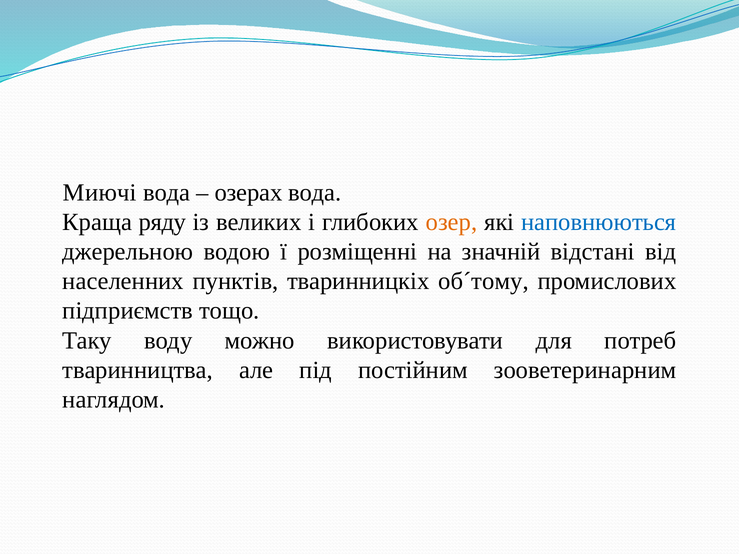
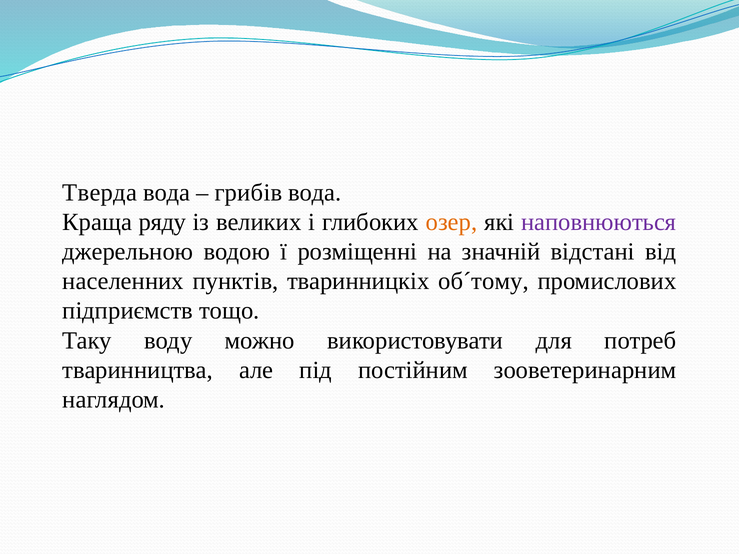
Миючі: Миючі -> Тверда
озерах: озерах -> грибів
наповнюються colour: blue -> purple
